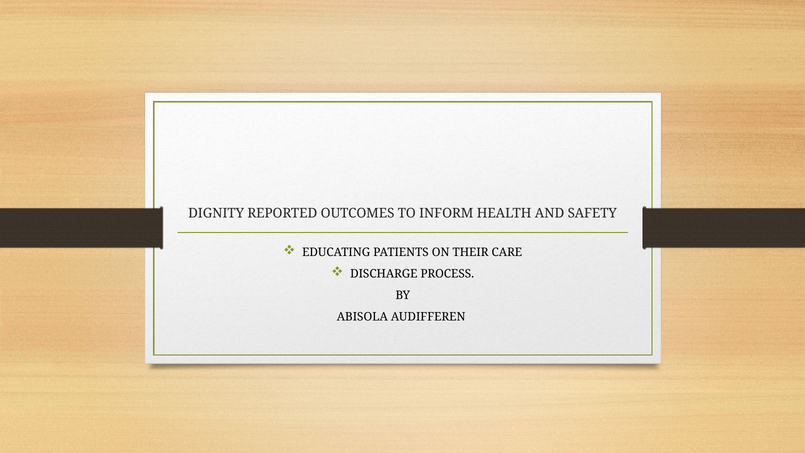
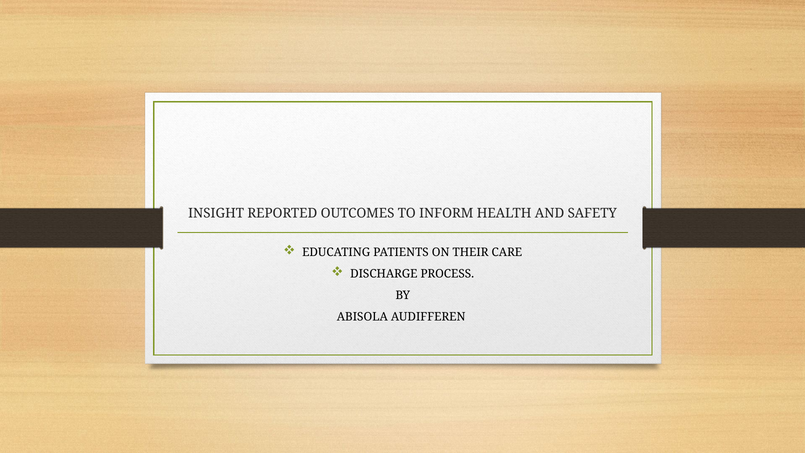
DIGNITY: DIGNITY -> INSIGHT
